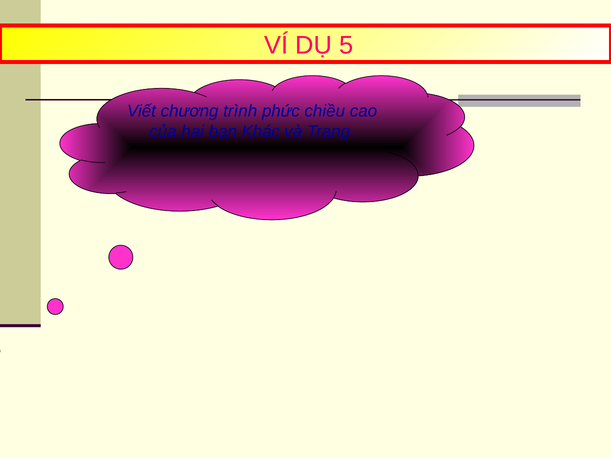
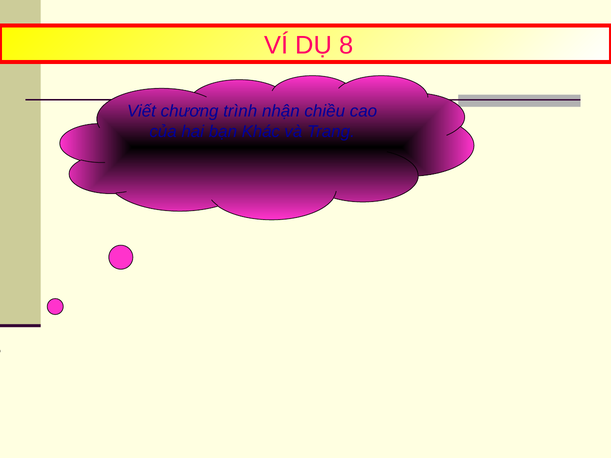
5: 5 -> 8
phức: phức -> nhận
